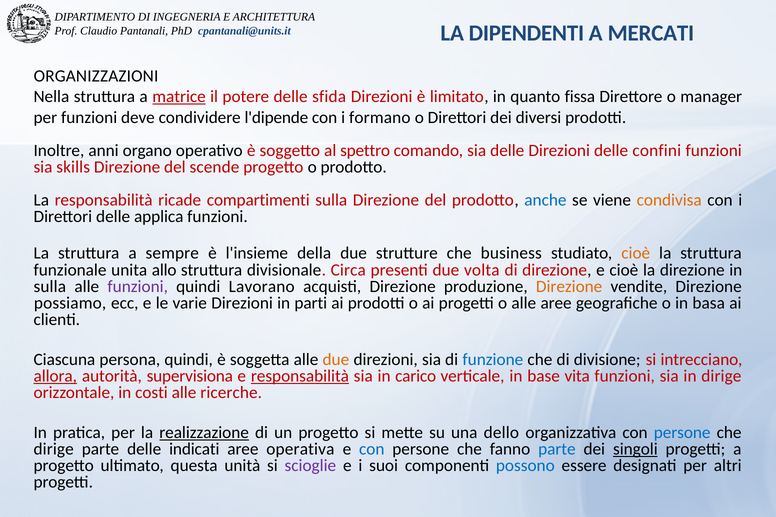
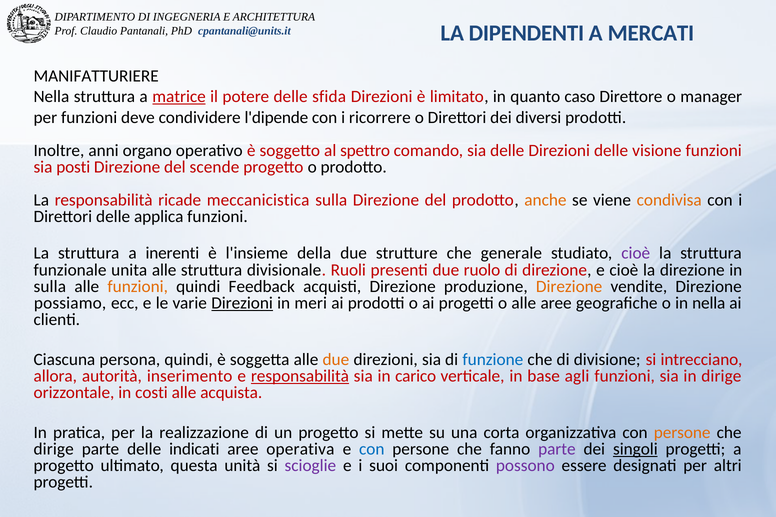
ORGANIZZAZIONI: ORGANIZZAZIONI -> MANIFATTURIERE
fissa: fissa -> caso
formano: formano -> ricorrere
confini: confini -> visione
skills: skills -> posti
compartimenti: compartimenti -> meccanicistica
anche colour: blue -> orange
sempre: sempre -> inerenti
business: business -> generale
cioè at (636, 253) colour: orange -> purple
unita allo: allo -> alle
Circa: Circa -> Ruoli
volta: volta -> ruolo
funzioni at (138, 287) colour: purple -> orange
Lavorano: Lavorano -> Feedback
Direzioni at (242, 303) underline: none -> present
parti: parti -> meri
in basa: basa -> nella
allora underline: present -> none
supervisiona: supervisiona -> inserimento
vita: vita -> agli
ricerche: ricerche -> acquista
realizzazione underline: present -> none
dello: dello -> corta
persone at (682, 433) colour: blue -> orange
parte at (557, 449) colour: blue -> purple
possono colour: blue -> purple
